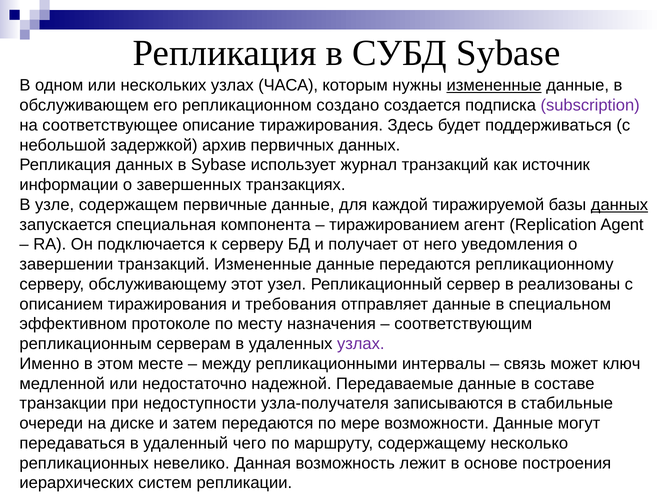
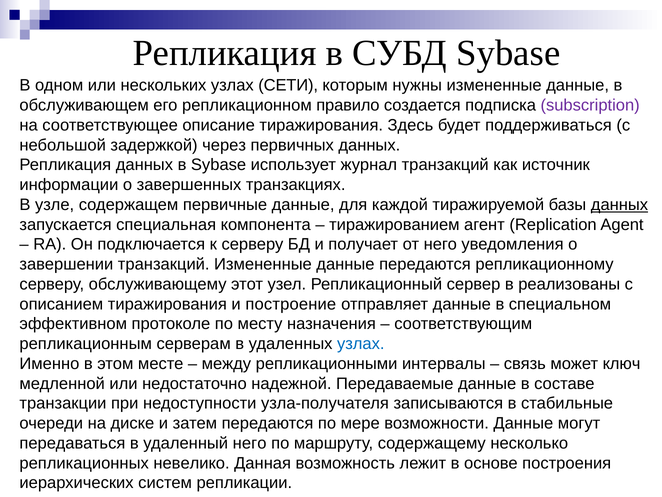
ЧАСА: ЧАСА -> СЕТИ
измененные at (494, 85) underline: present -> none
создано: создано -> правило
архив: архив -> через
требования: требования -> построение
узлах at (361, 344) colour: purple -> blue
удаленный чего: чего -> него
